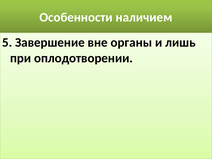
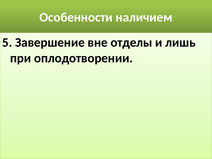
органы: органы -> отделы
